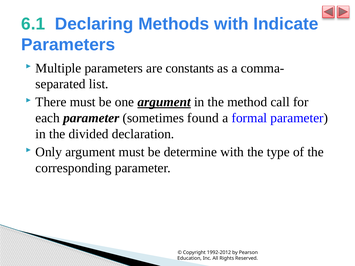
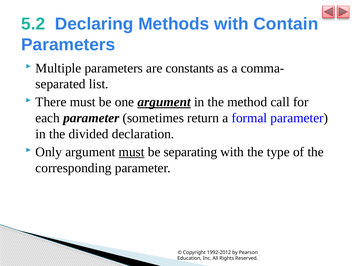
6.1: 6.1 -> 5.2
Indicate: Indicate -> Contain
found: found -> return
must at (132, 152) underline: none -> present
determine: determine -> separating
